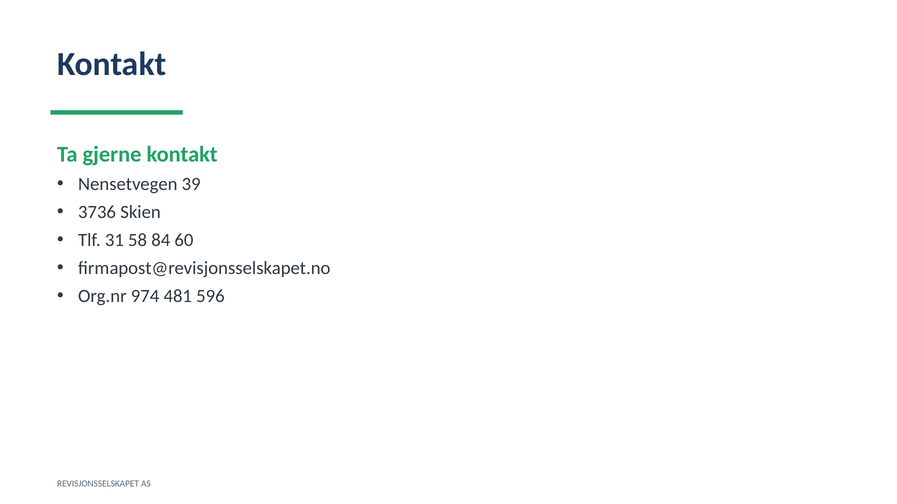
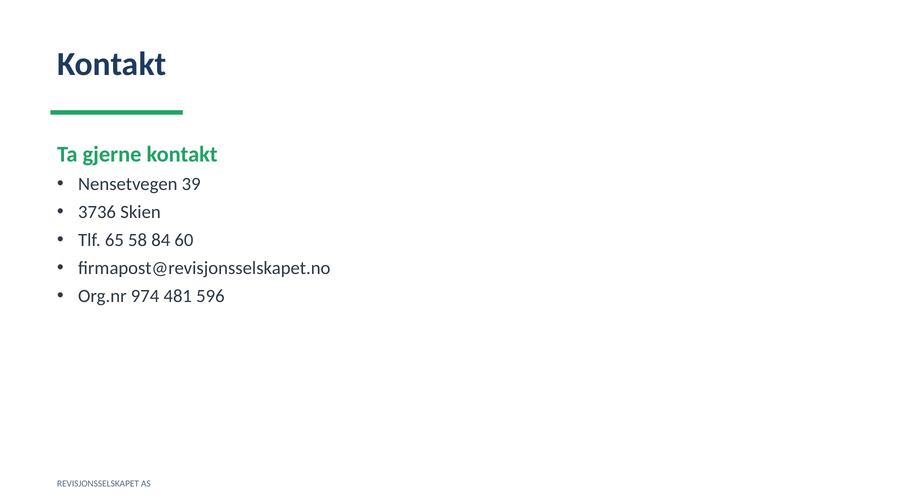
31: 31 -> 65
